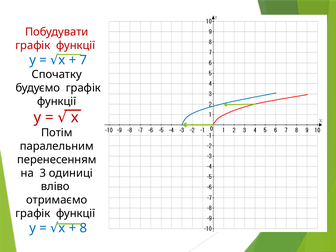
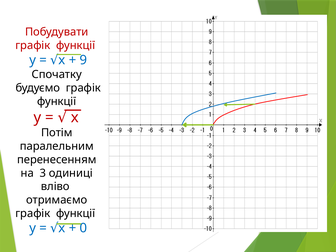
7: 7 -> 9
8: 8 -> 0
